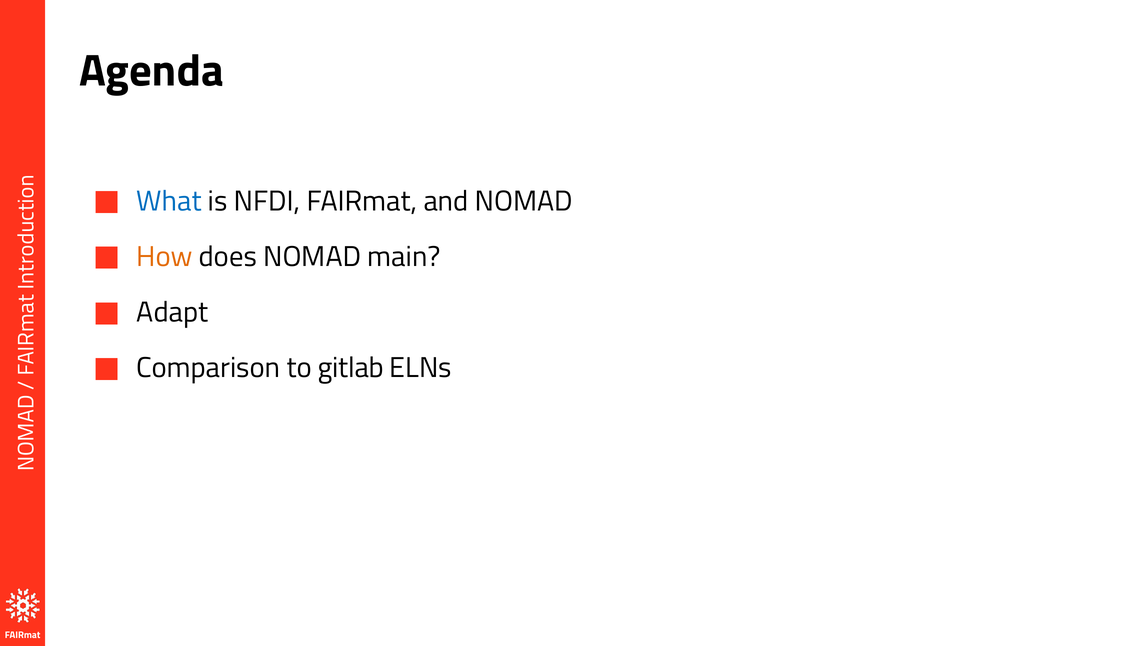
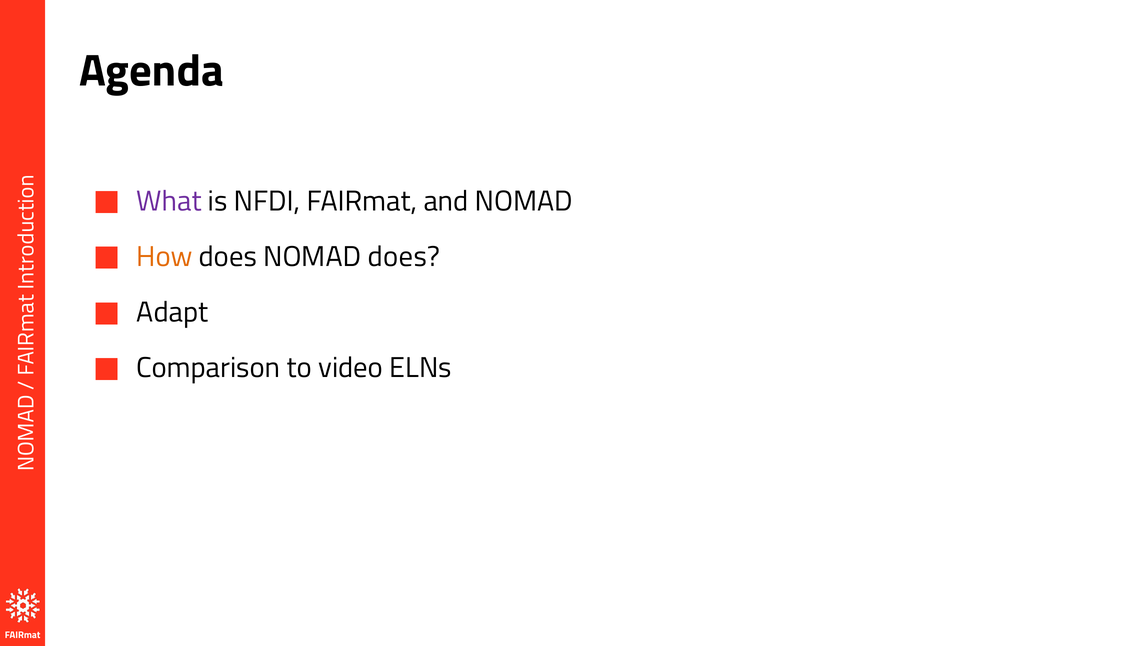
What colour: blue -> purple
NOMAD main: main -> does
gitlab: gitlab -> video
